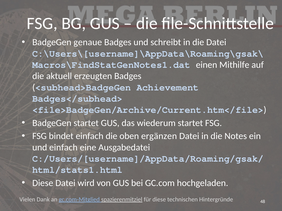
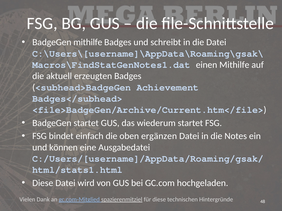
BadgeGen genaue: genaue -> mithilfe
und einfach: einfach -> können
